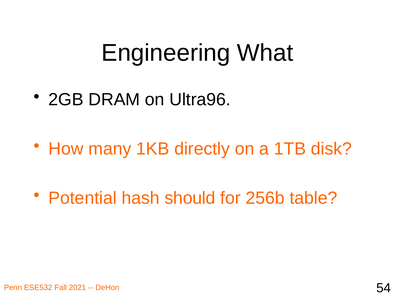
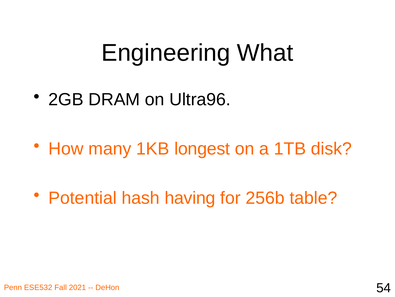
directly: directly -> longest
should: should -> having
